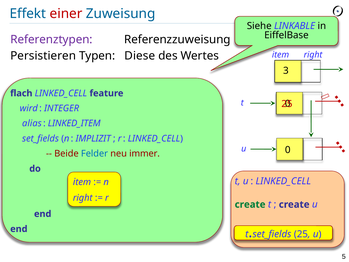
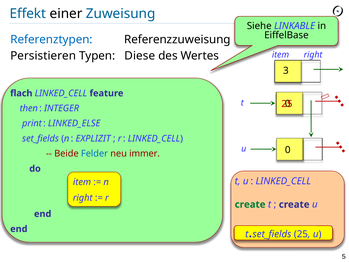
einer colour: red -> black
Referenztypen colour: purple -> blue
wird: wird -> then
alias: alias -> print
LINKED_ITEM: LINKED_ITEM -> LINKED_ELSE
IMPLIZIT: IMPLIZIT -> EXPLIZIT
